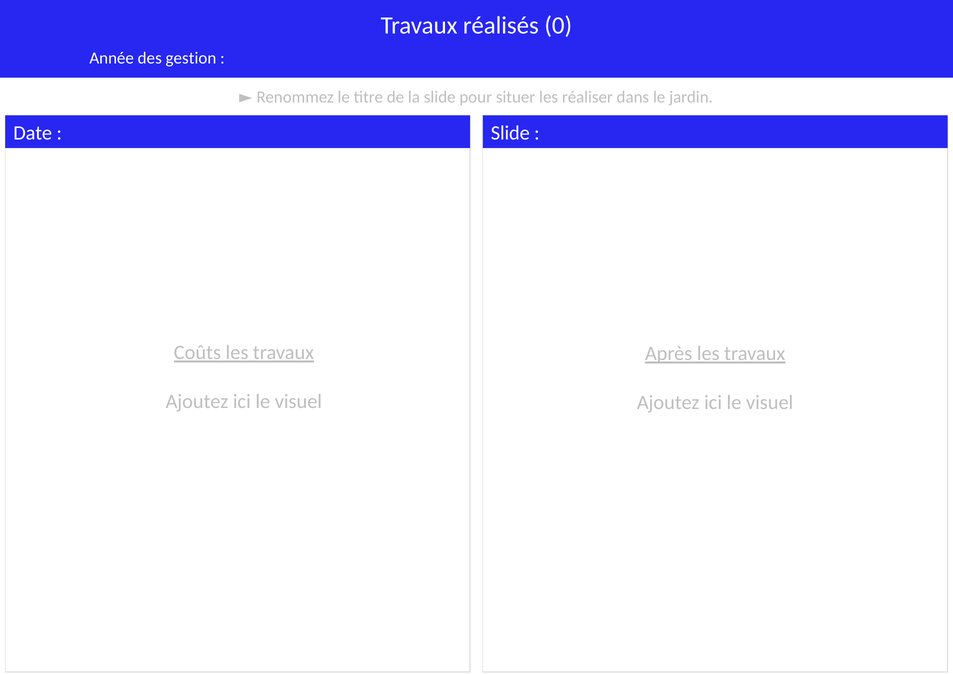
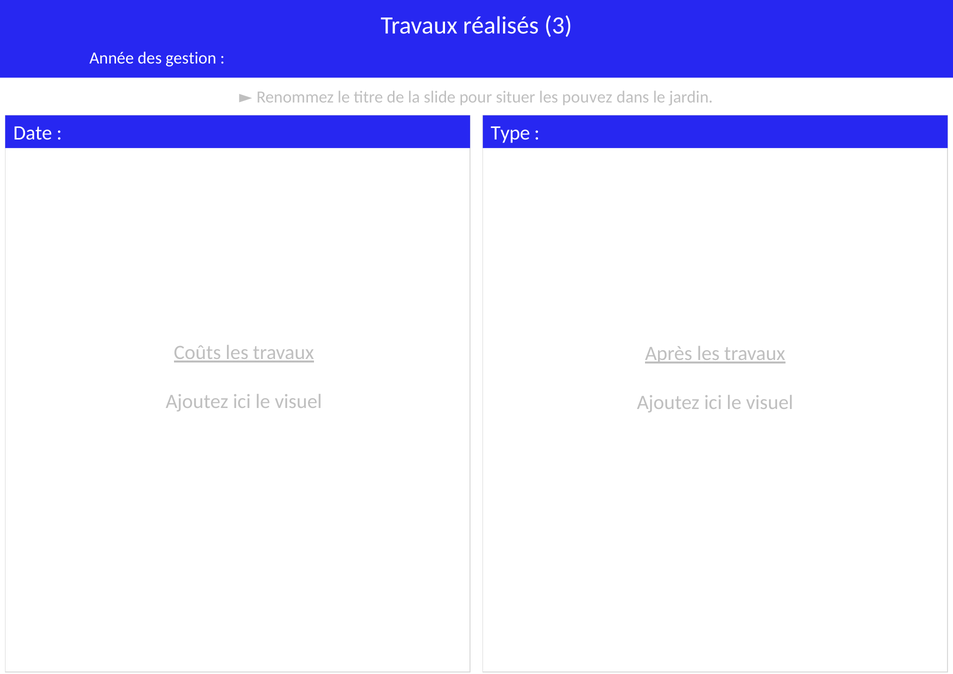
0: 0 -> 3
réaliser: réaliser -> pouvez
Slide at (510, 133): Slide -> Type
